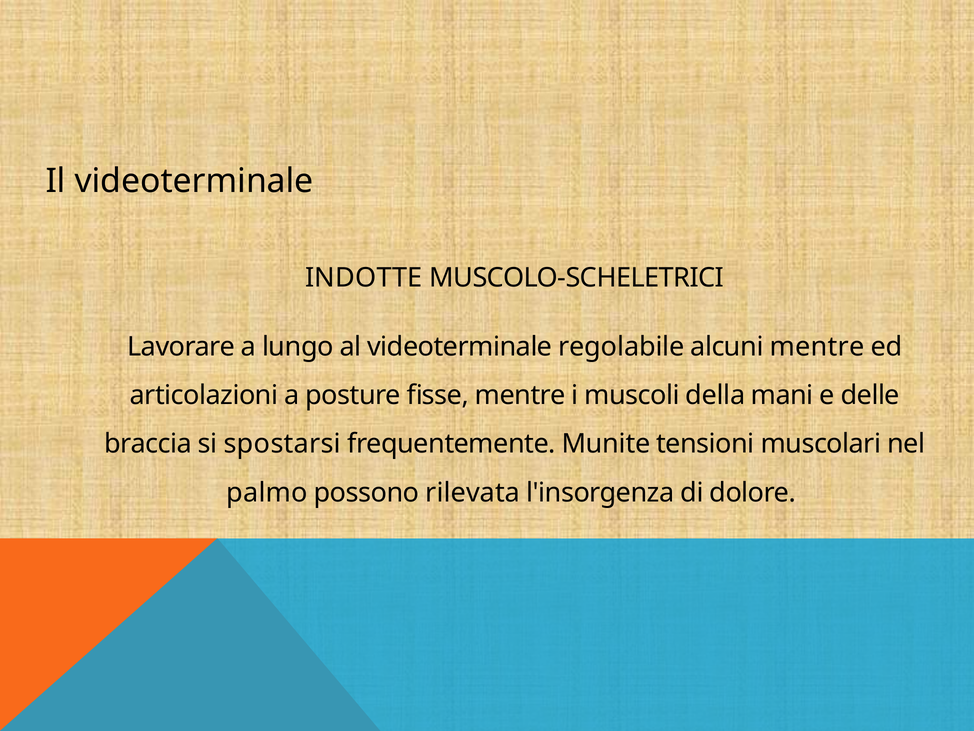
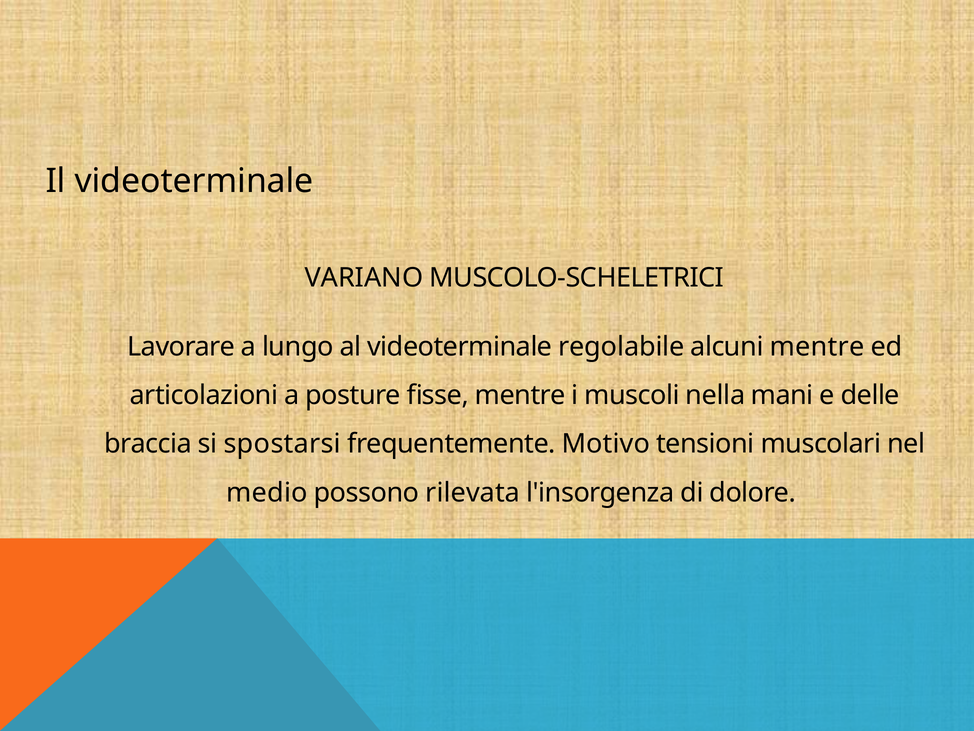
INDOTTE: INDOTTE -> VARIANO
della: della -> nella
Munite: Munite -> Motivo
palmo: palmo -> medio
